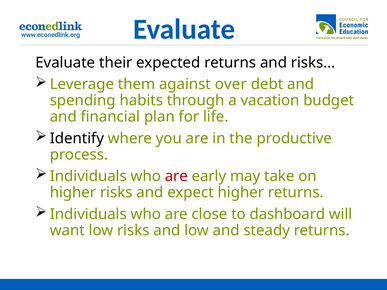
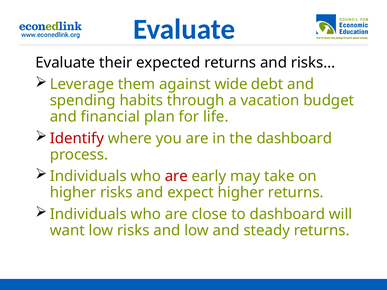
over: over -> wide
Identify colour: black -> red
the productive: productive -> dashboard
